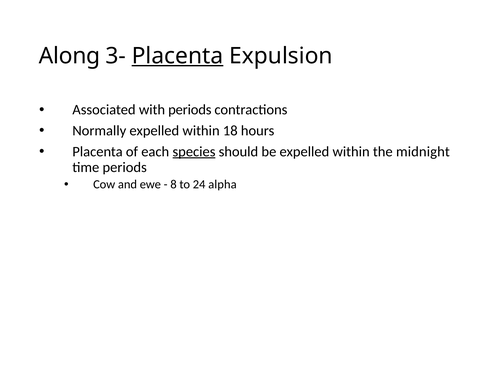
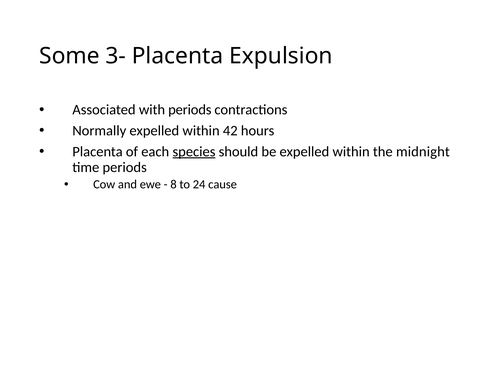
Along: Along -> Some
Placenta at (178, 56) underline: present -> none
18: 18 -> 42
alpha: alpha -> cause
